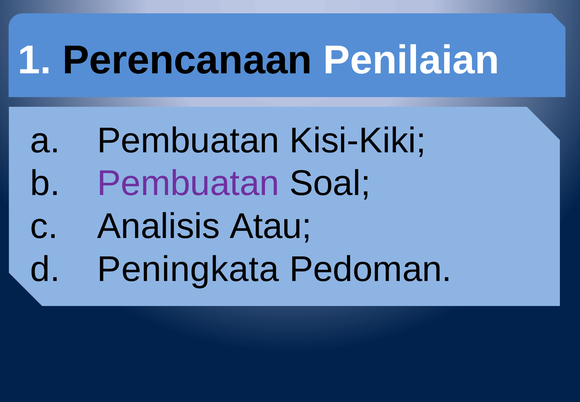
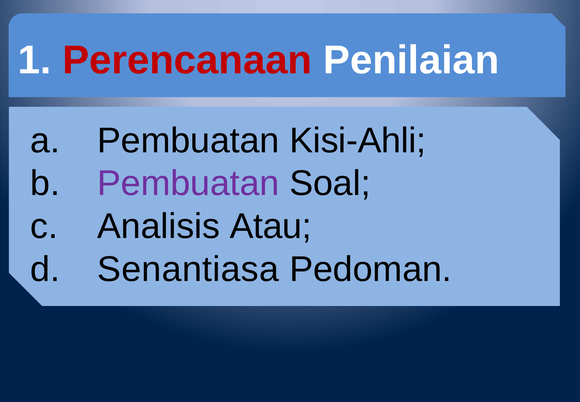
Perencanaan colour: black -> red
Kisi-Kiki: Kisi-Kiki -> Kisi-Ahli
Peningkata: Peningkata -> Senantiasa
